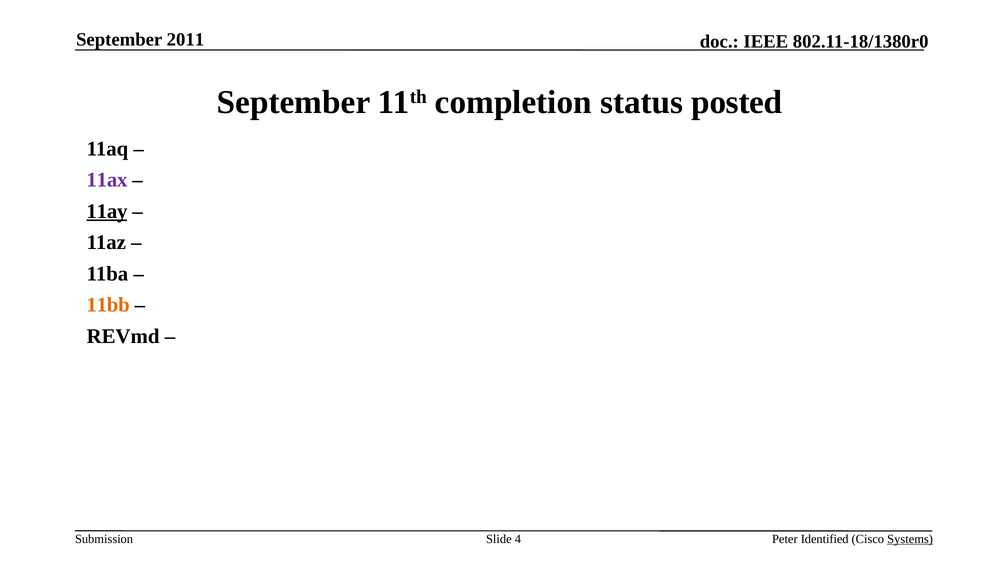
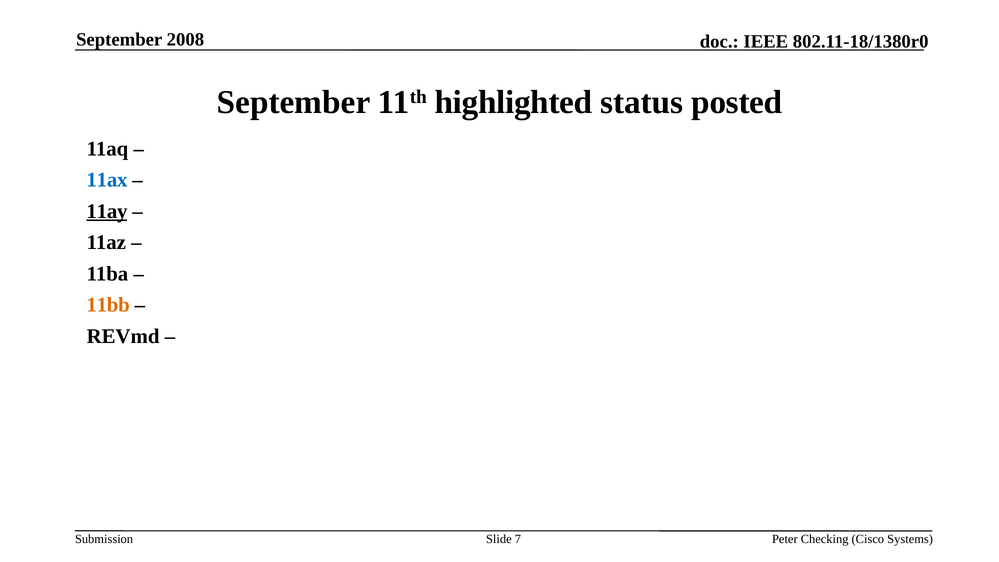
2011: 2011 -> 2008
completion: completion -> highlighted
11ax colour: purple -> blue
4: 4 -> 7
Identified: Identified -> Checking
Systems underline: present -> none
